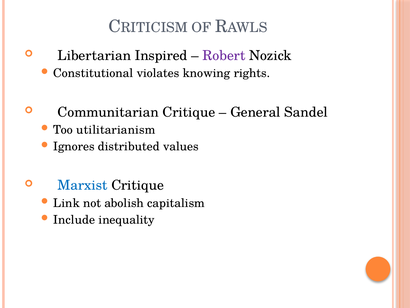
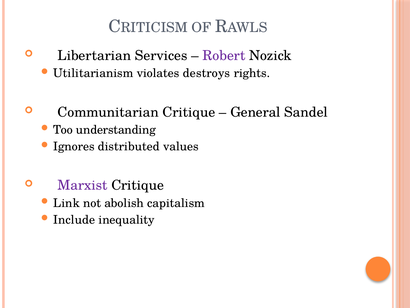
Inspired: Inspired -> Services
Constitutional: Constitutional -> Utilitarianism
knowing: knowing -> destroys
utilitarianism: utilitarianism -> understanding
Marxist colour: blue -> purple
